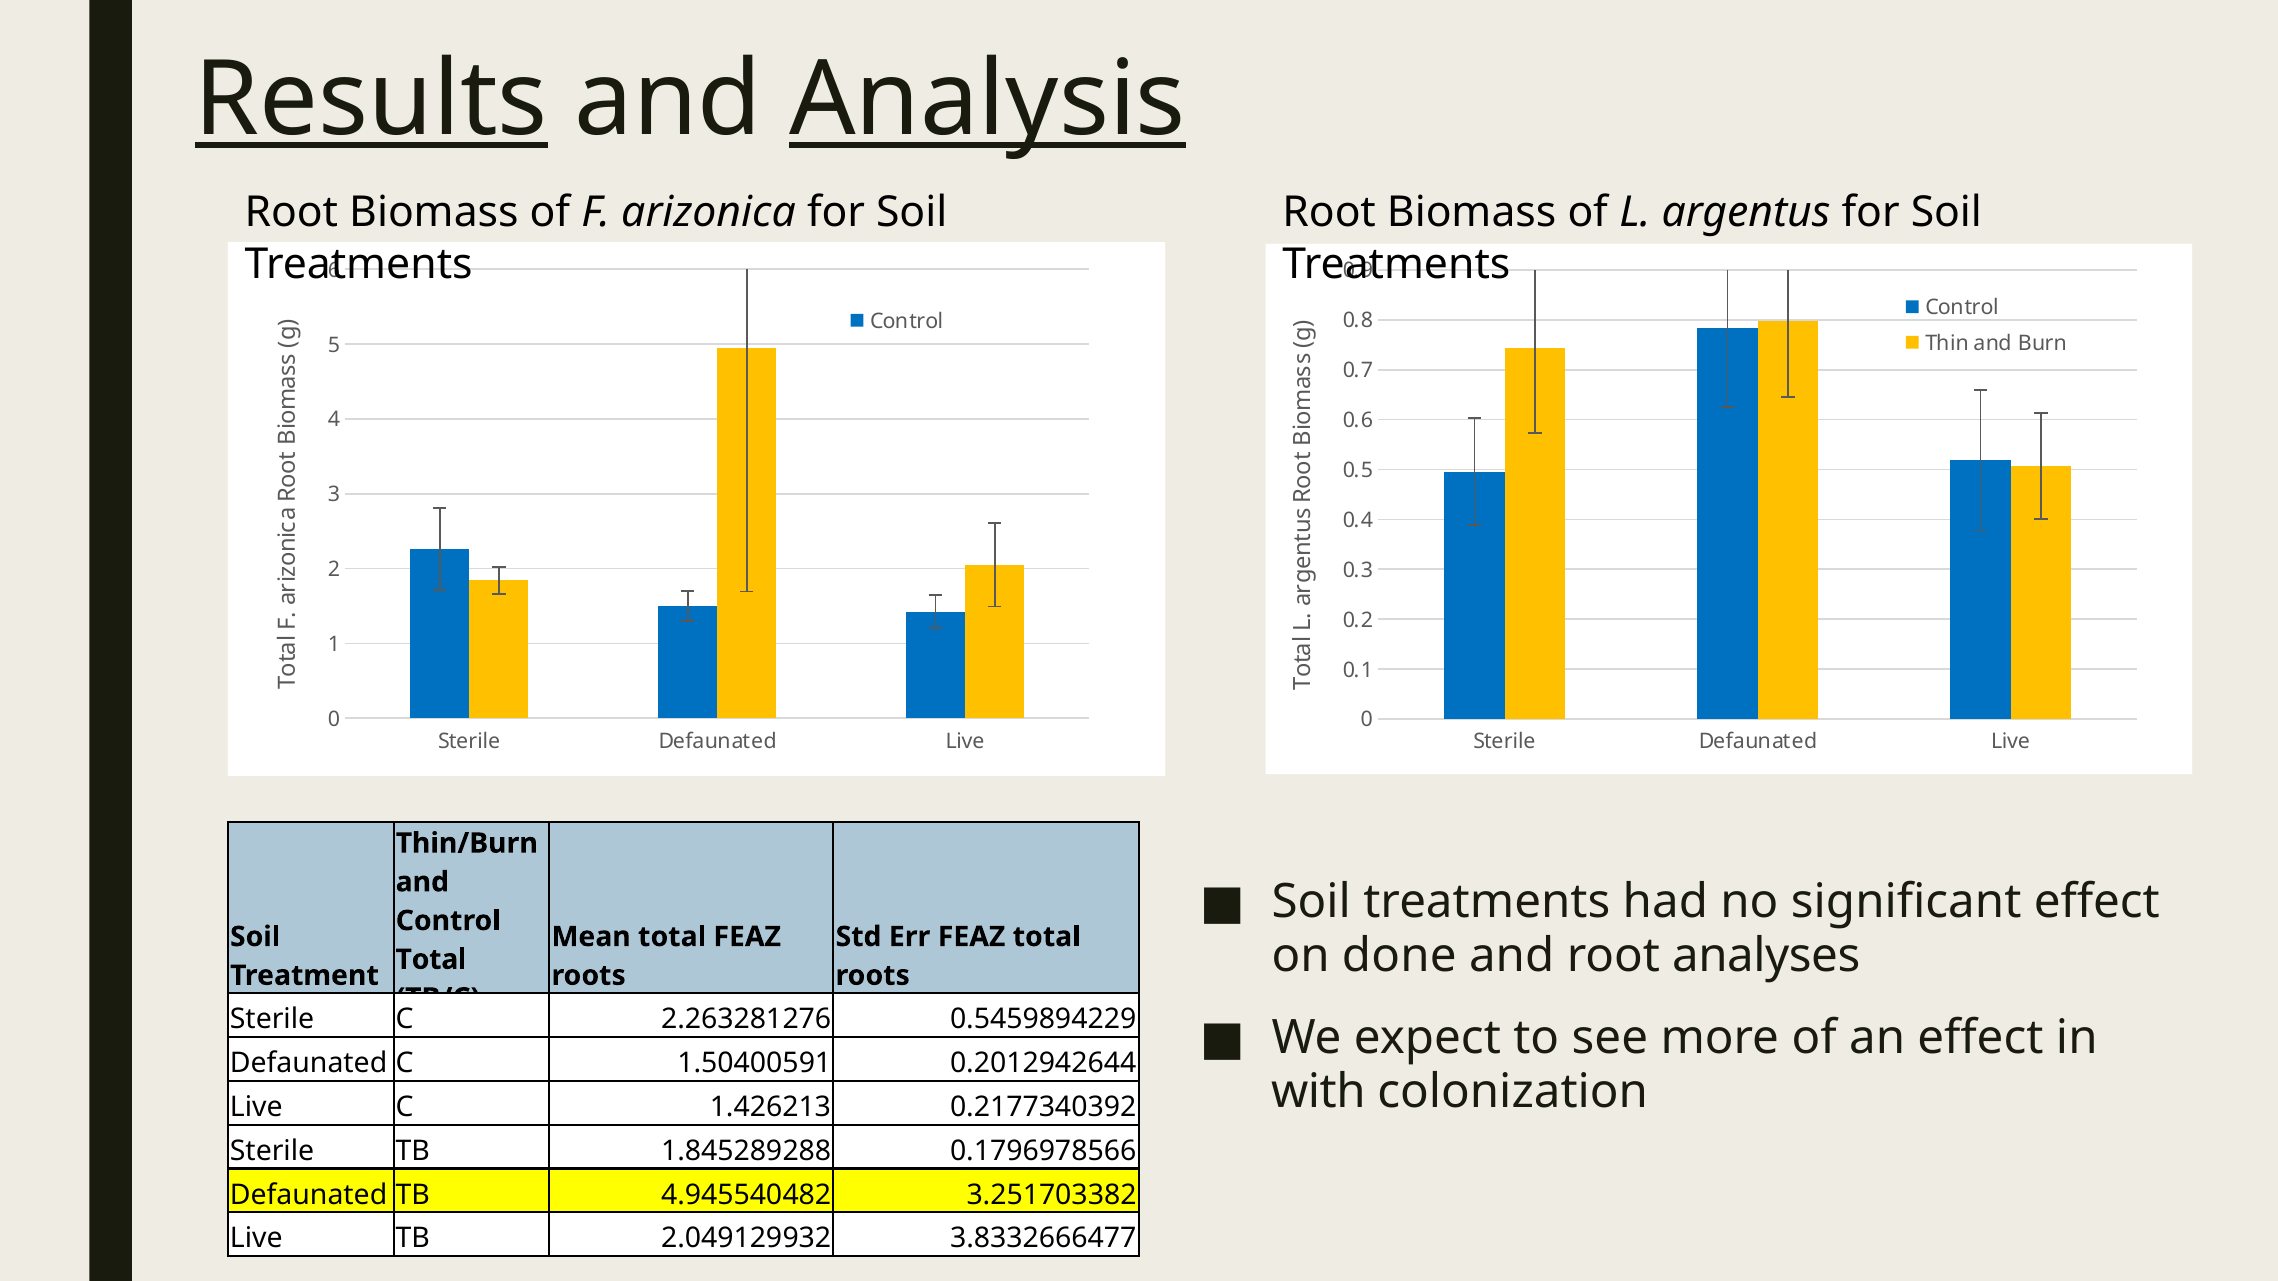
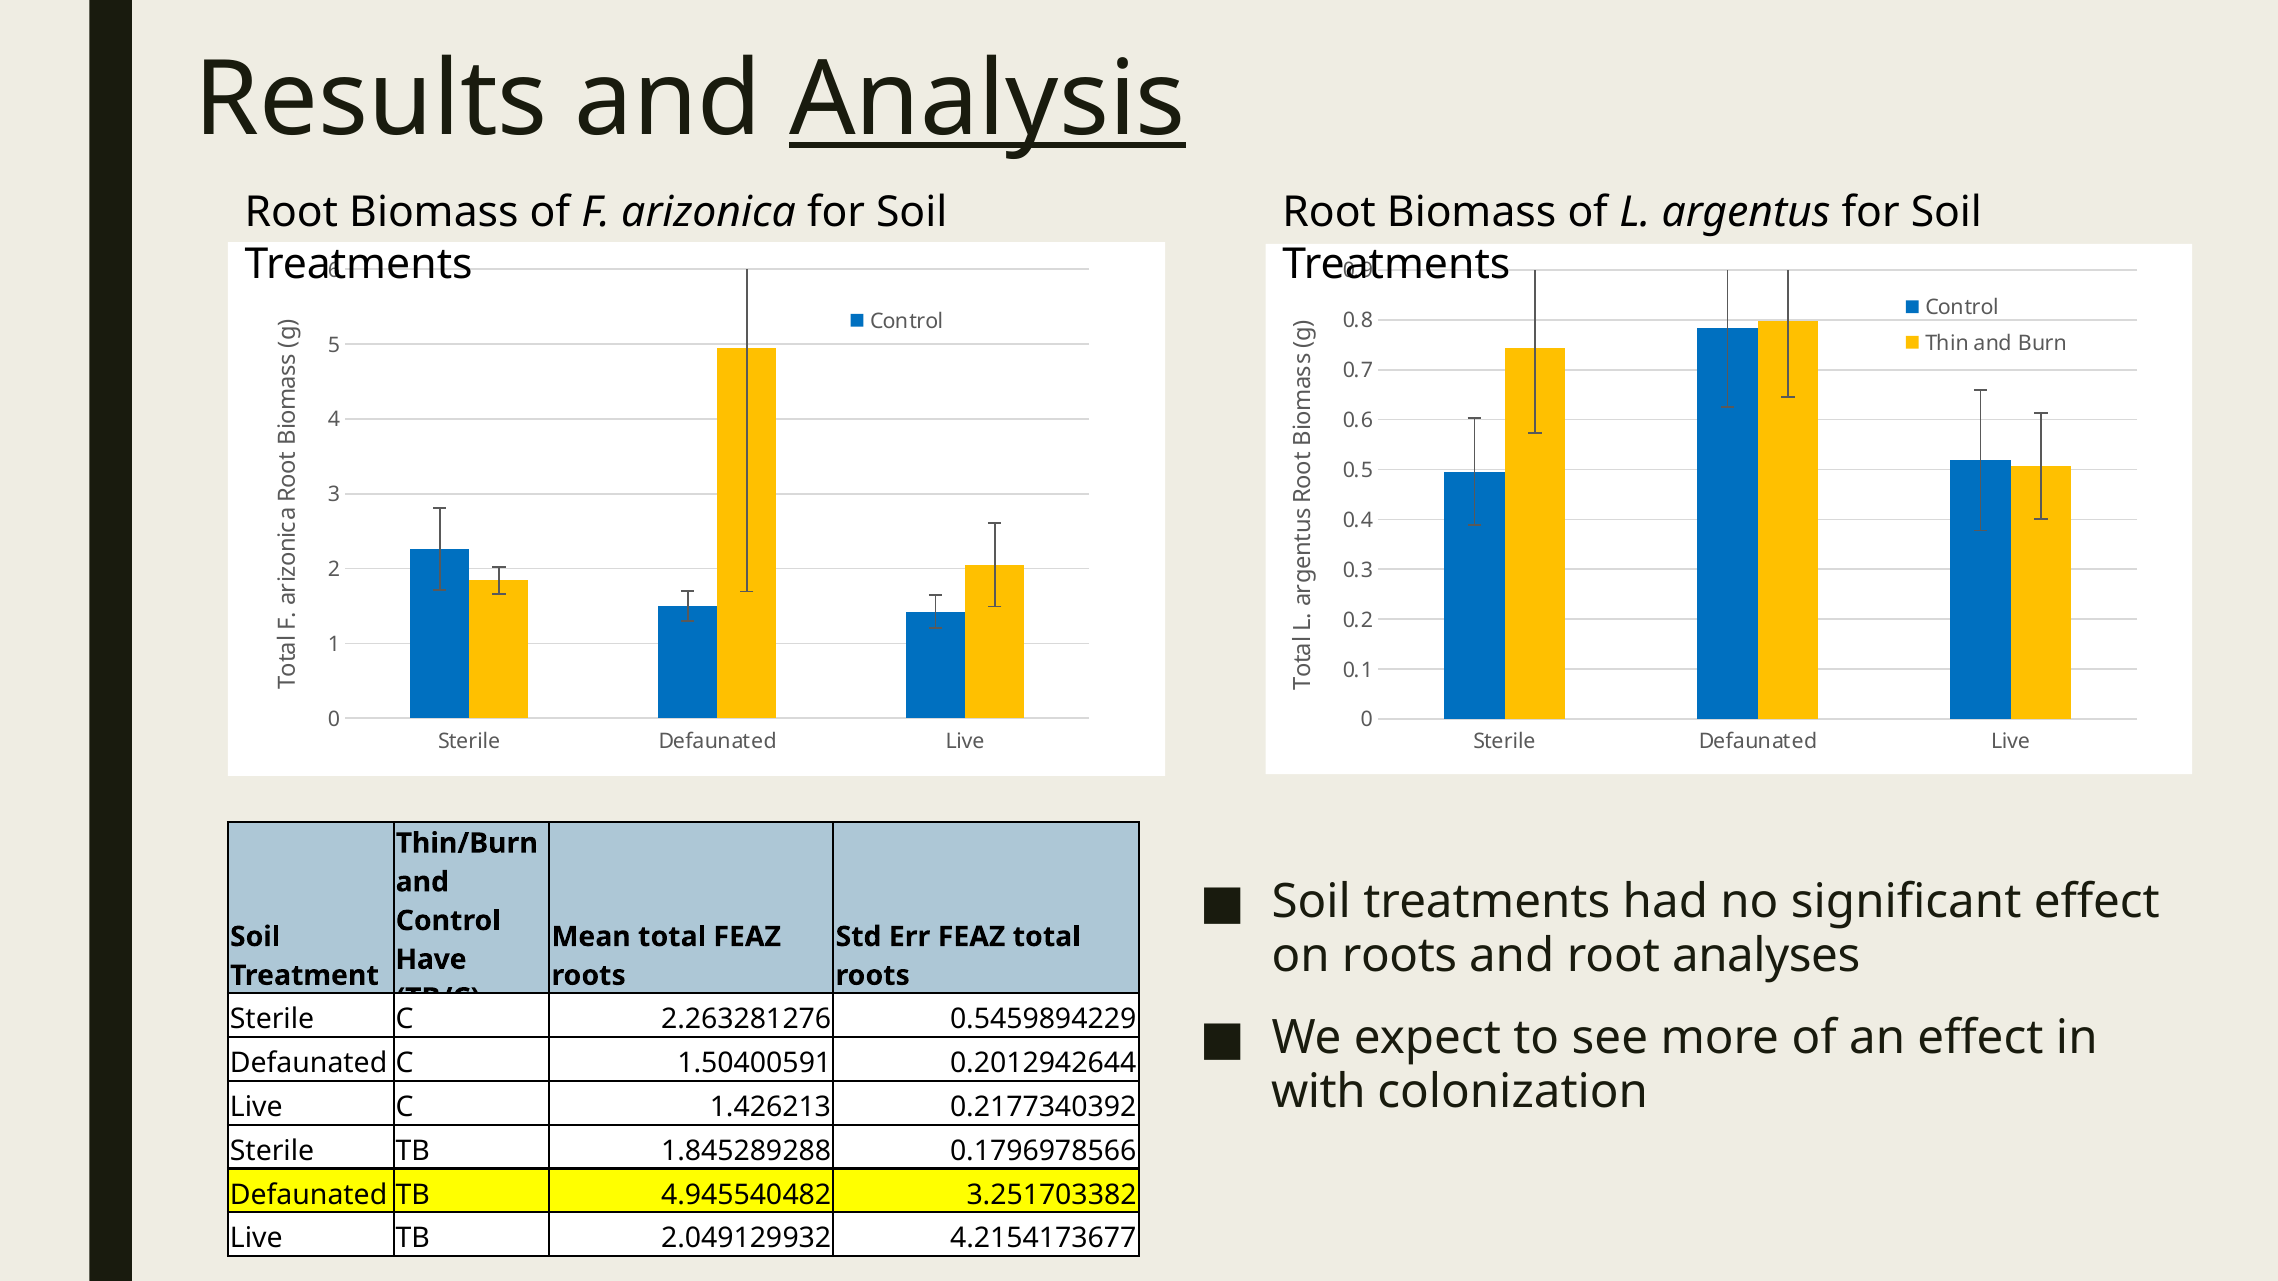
Results underline: present -> none
on done: done -> roots
Total at (431, 960): Total -> Have
3.8332666477: 3.8332666477 -> 4.2154173677
